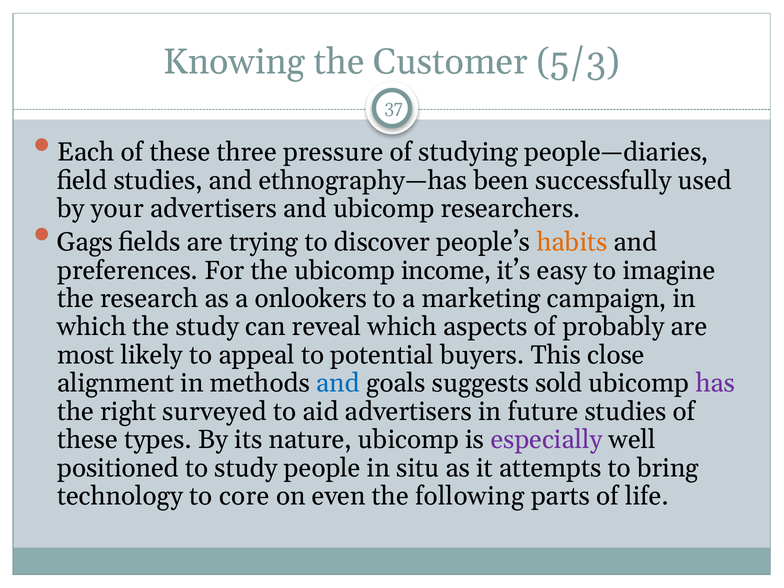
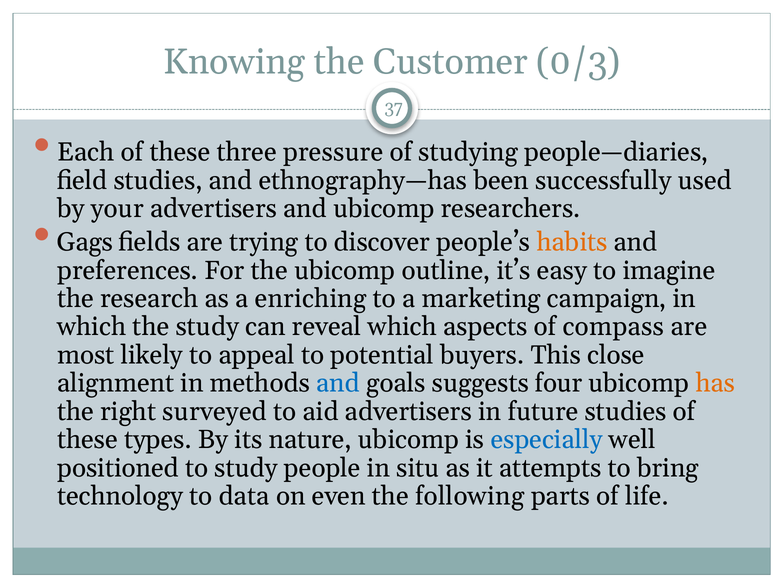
5/3: 5/3 -> 0/3
income: income -> outline
onlookers: onlookers -> enriching
probably: probably -> compass
sold: sold -> four
has colour: purple -> orange
especially colour: purple -> blue
core: core -> data
